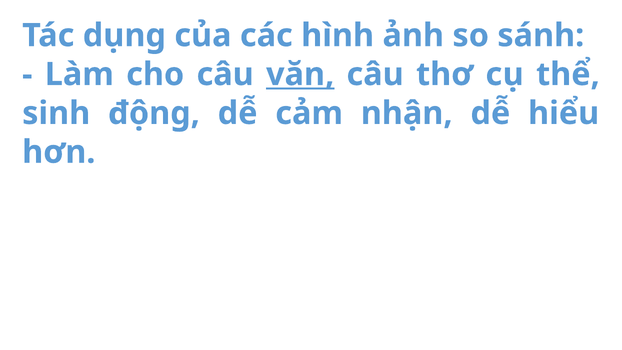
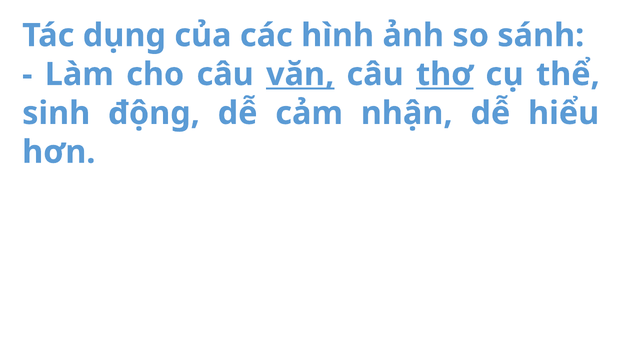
thơ underline: none -> present
